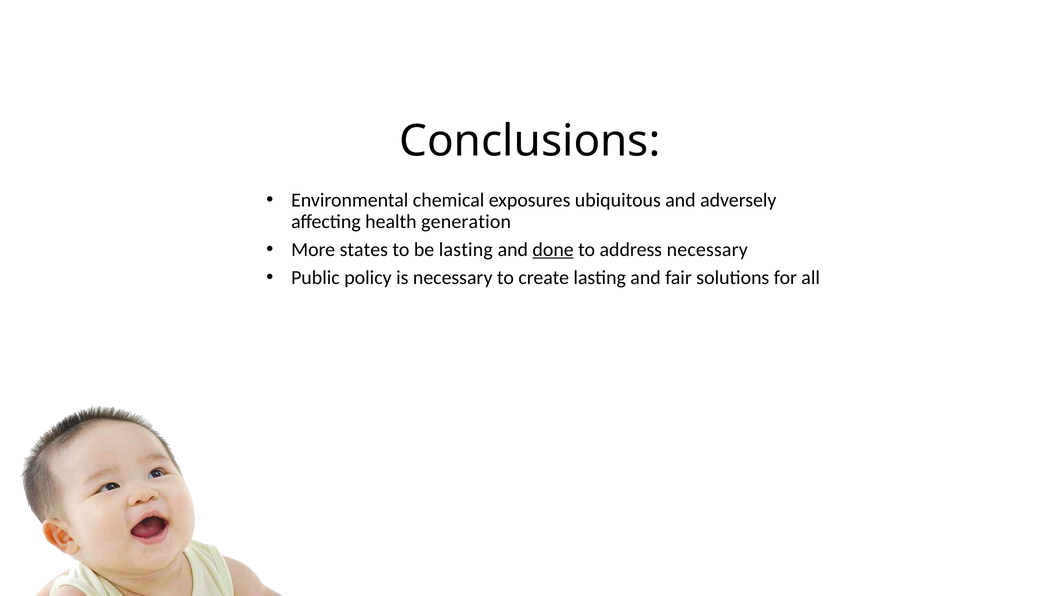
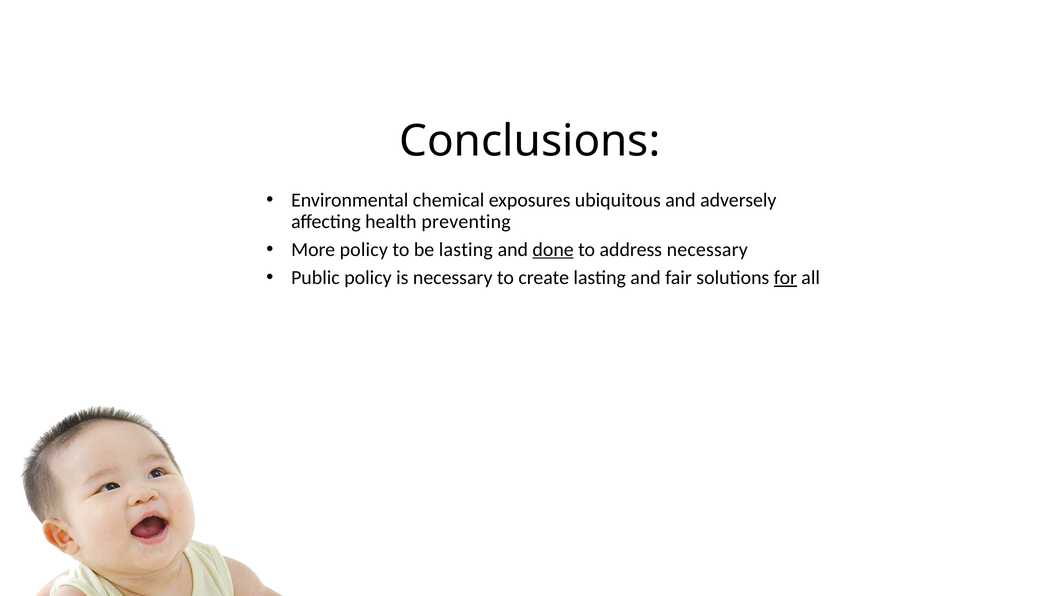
generation: generation -> preventing
More states: states -> policy
for underline: none -> present
